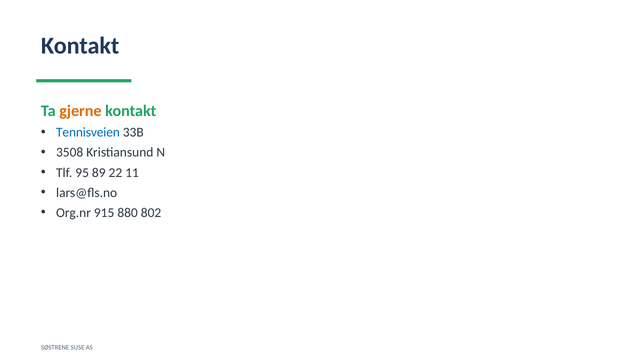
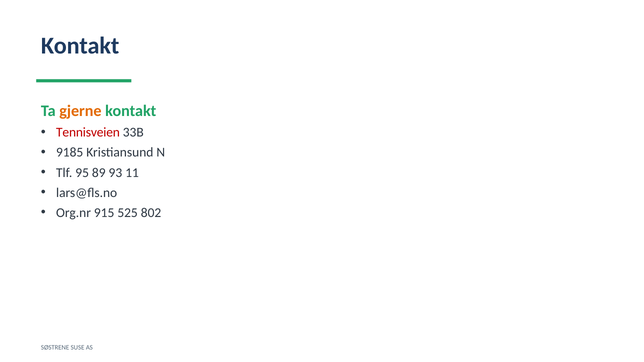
Tennisveien colour: blue -> red
3508: 3508 -> 9185
22: 22 -> 93
880: 880 -> 525
